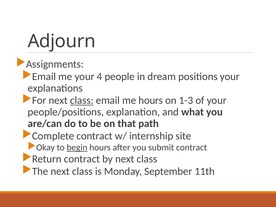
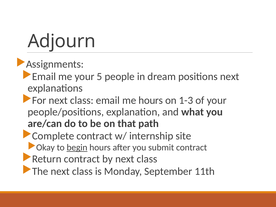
4: 4 -> 5
positions your: your -> next
class at (82, 100) underline: present -> none
